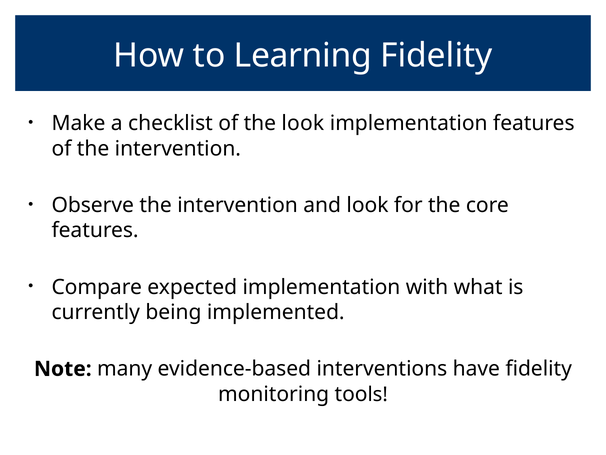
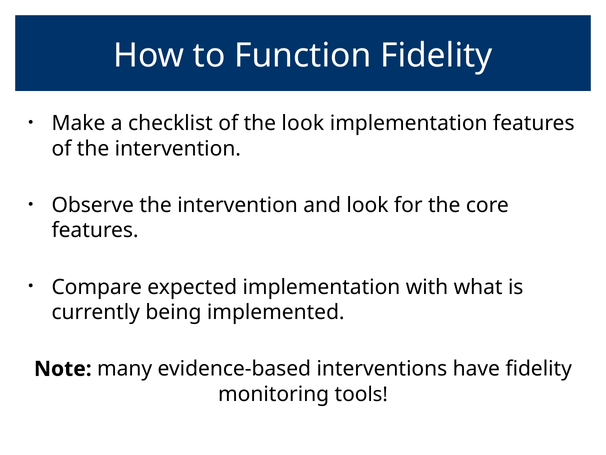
Learning: Learning -> Function
